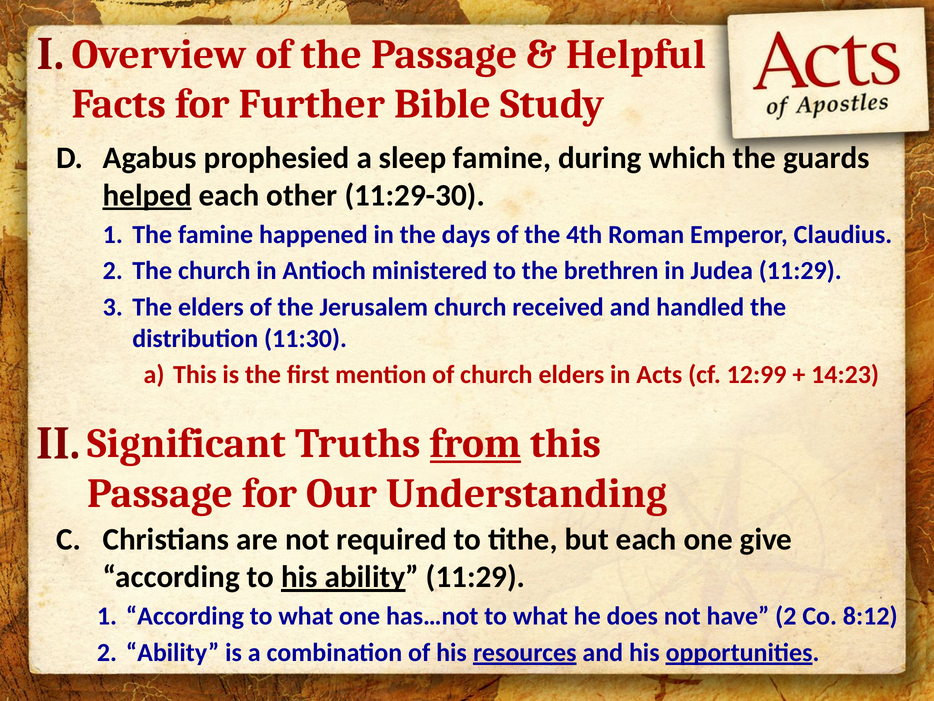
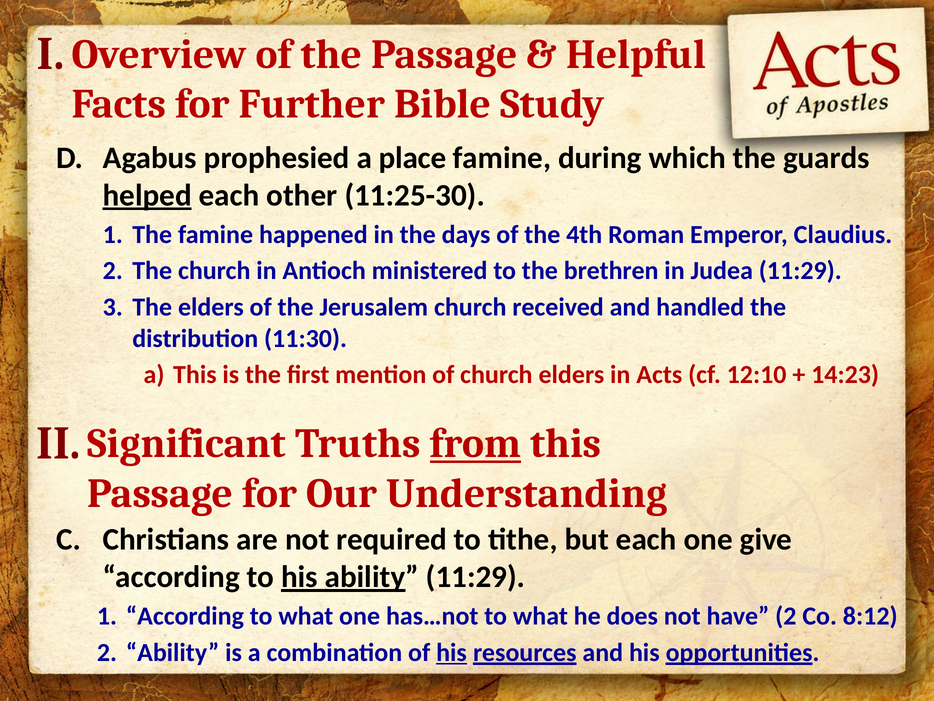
sleep: sleep -> place
11:29-30: 11:29-30 -> 11:25-30
12:99: 12:99 -> 12:10
his at (451, 652) underline: none -> present
